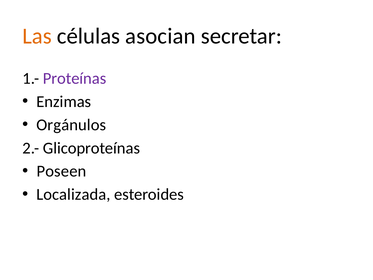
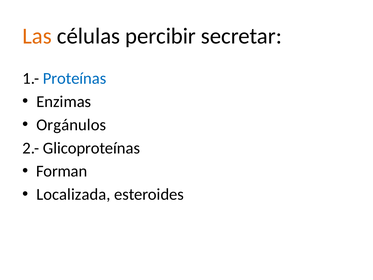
asocian: asocian -> percibir
Proteínas colour: purple -> blue
Poseen: Poseen -> Forman
